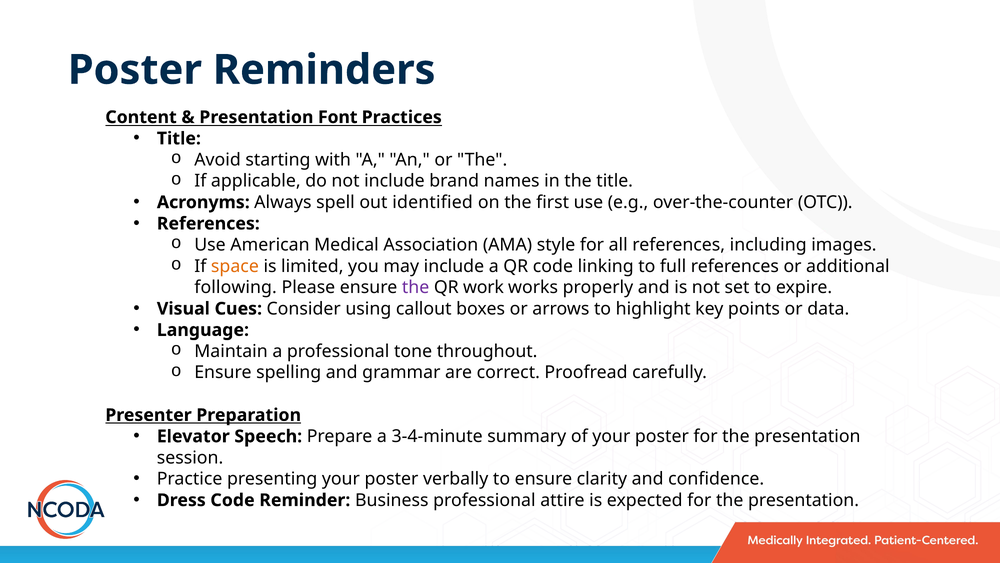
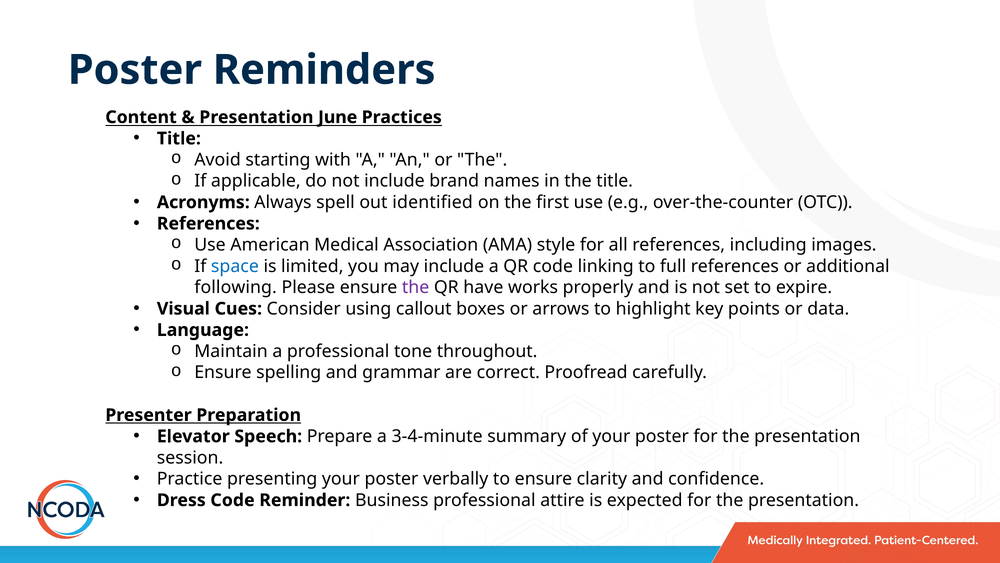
Font: Font -> June
space colour: orange -> blue
work: work -> have
